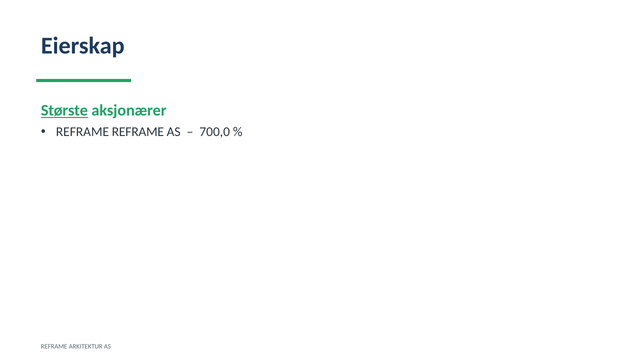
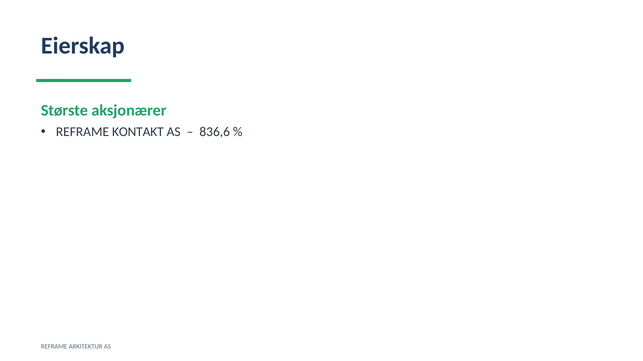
Største underline: present -> none
REFRAME REFRAME: REFRAME -> KONTAKT
700,0: 700,0 -> 836,6
